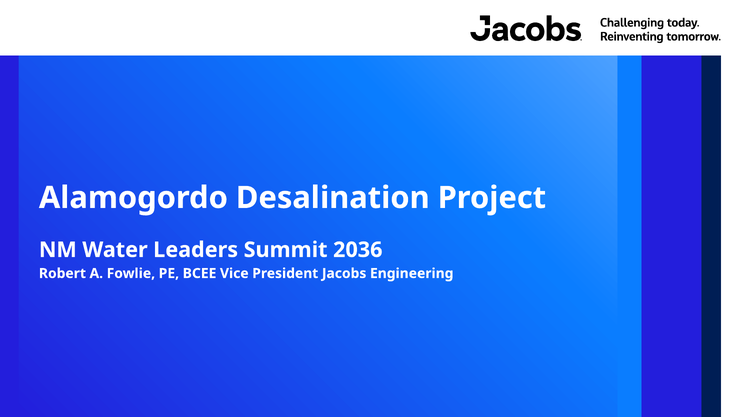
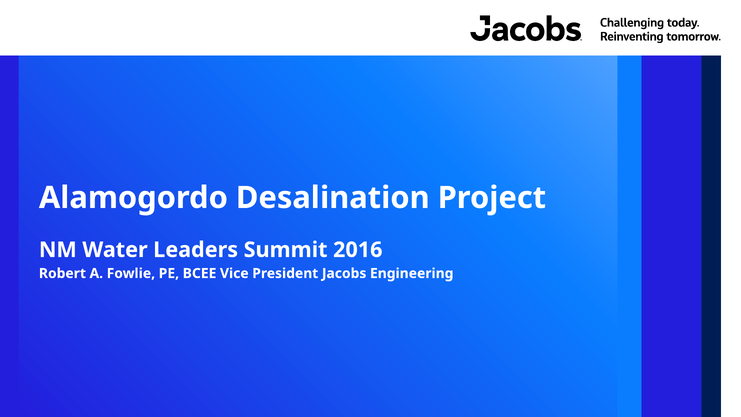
2036: 2036 -> 2016
